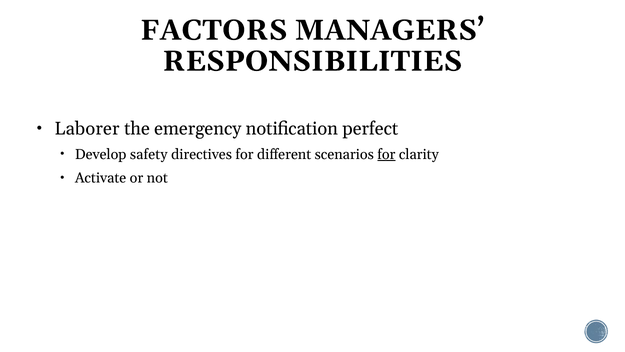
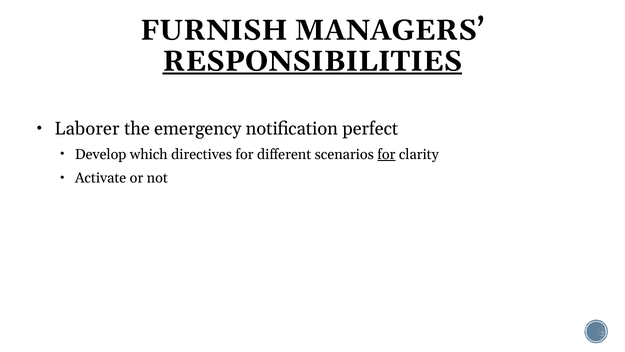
FACTORS: FACTORS -> FURNISH
RESPONSIBILITIES underline: none -> present
safety: safety -> which
